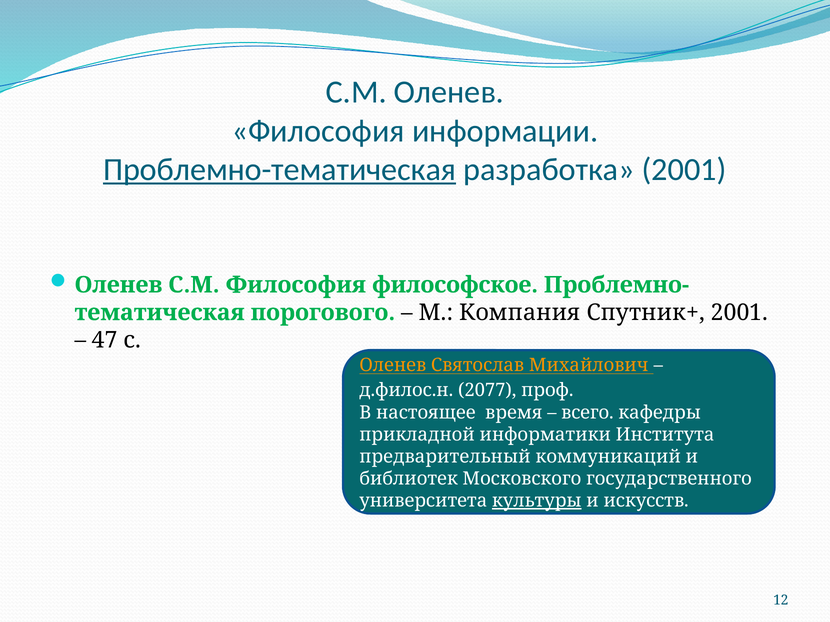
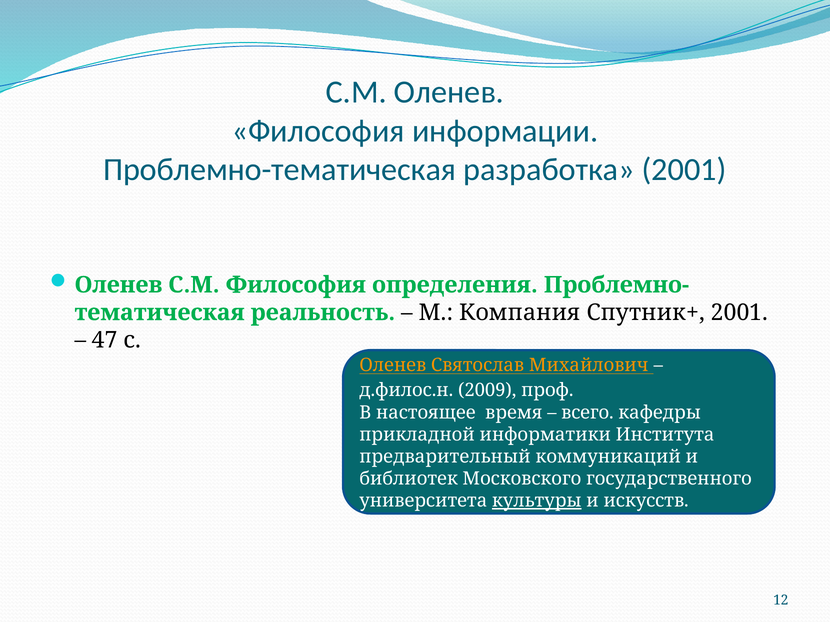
Проблемно-тематическая underline: present -> none
философское: философское -> определения
порогового: порогового -> реальность
2077: 2077 -> 2009
